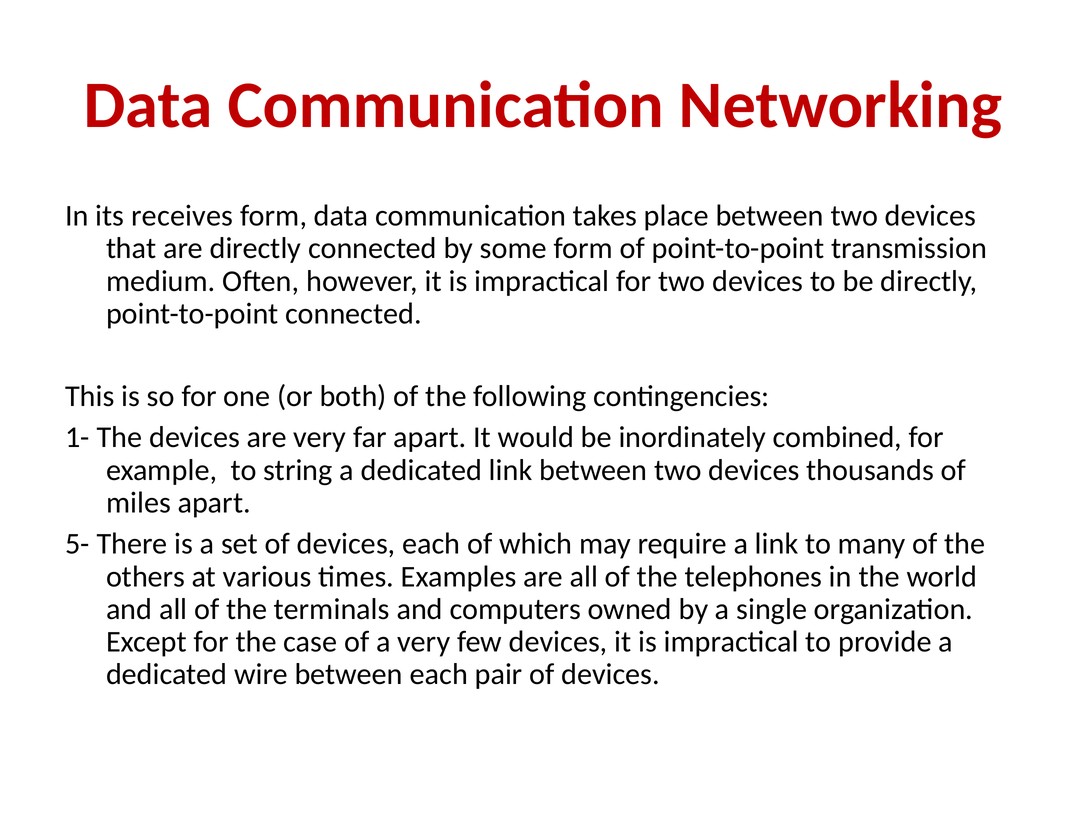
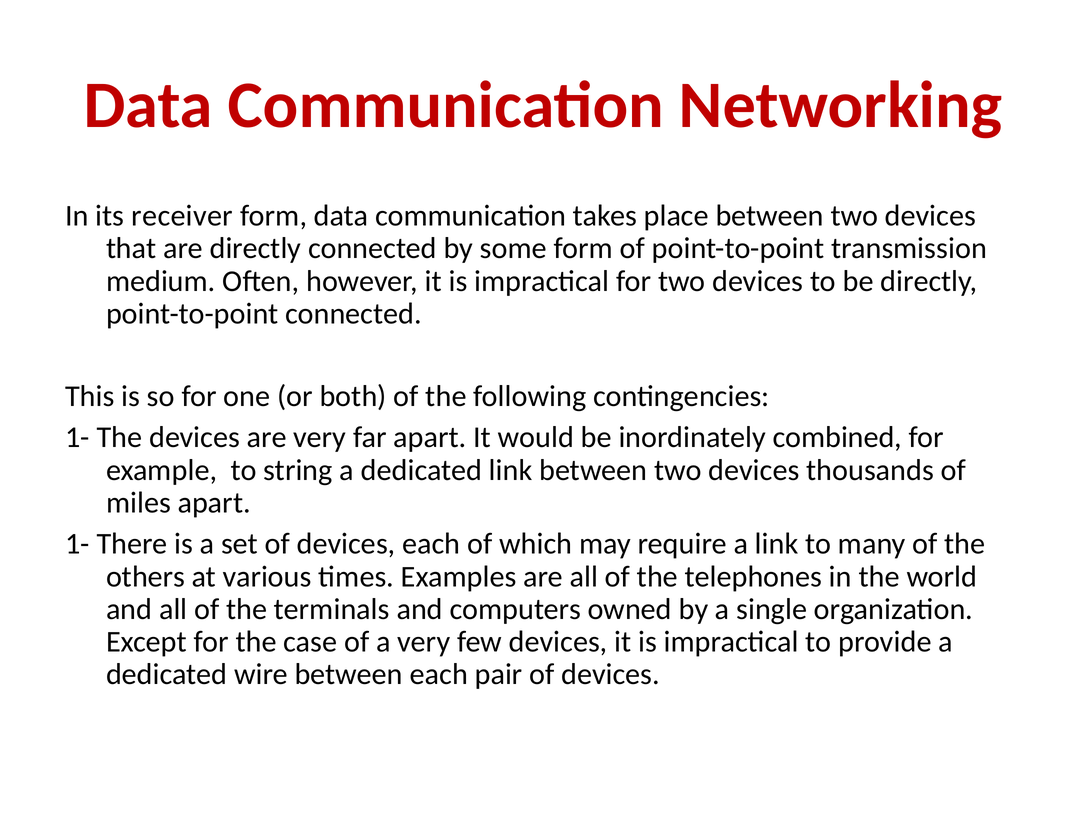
receives: receives -> receiver
5- at (77, 544): 5- -> 1-
